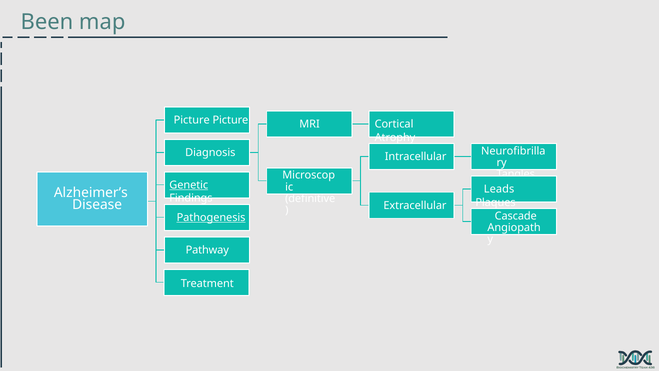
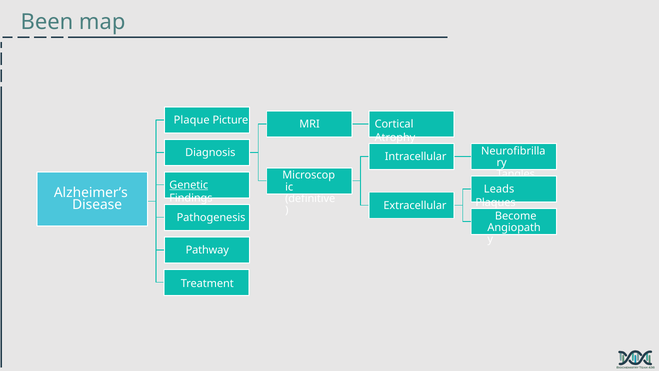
Picture at (192, 120): Picture -> Plaque
Cascade: Cascade -> Become
Pathogenesis underline: present -> none
